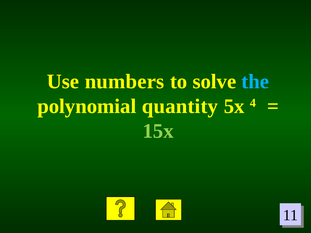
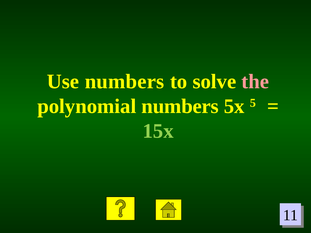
the colour: light blue -> pink
polynomial quantity: quantity -> numbers
4: 4 -> 5
